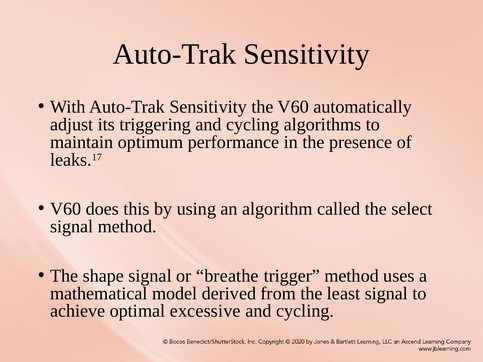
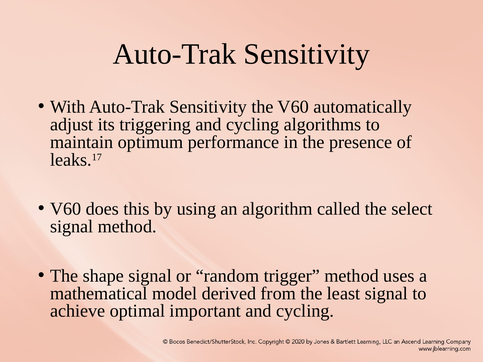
breathe: breathe -> random
excessive: excessive -> important
